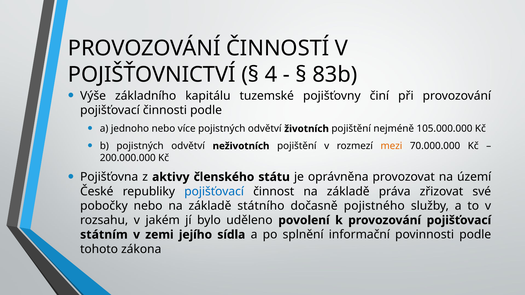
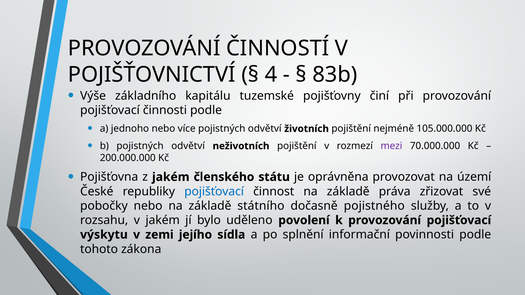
mezi colour: orange -> purple
z aktivy: aktivy -> jakém
státním: státním -> výskytu
